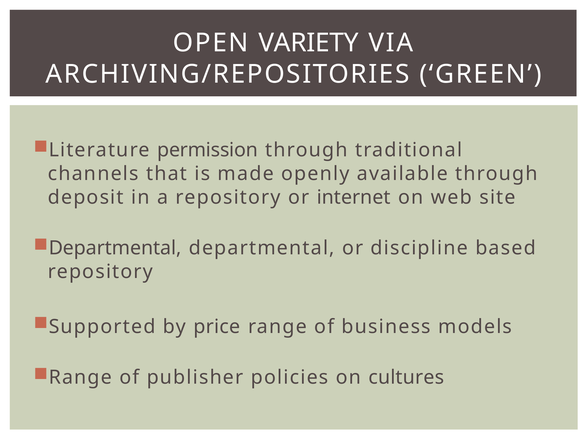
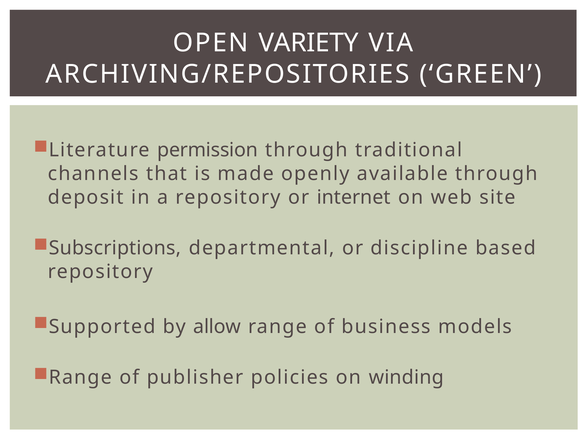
Departmental at (115, 248): Departmental -> Subscriptions
price: price -> allow
cultures: cultures -> winding
